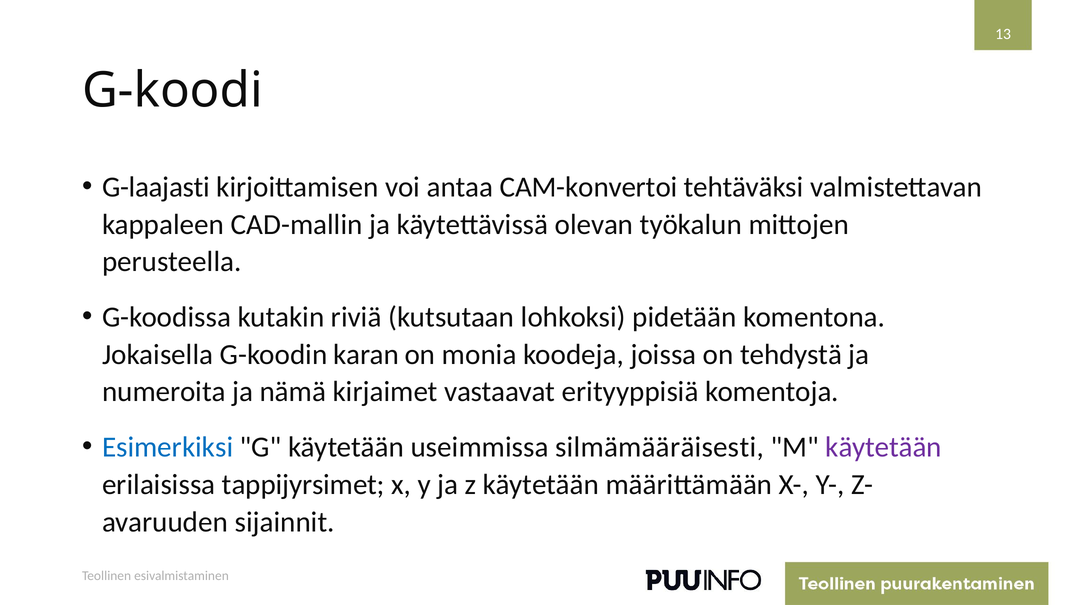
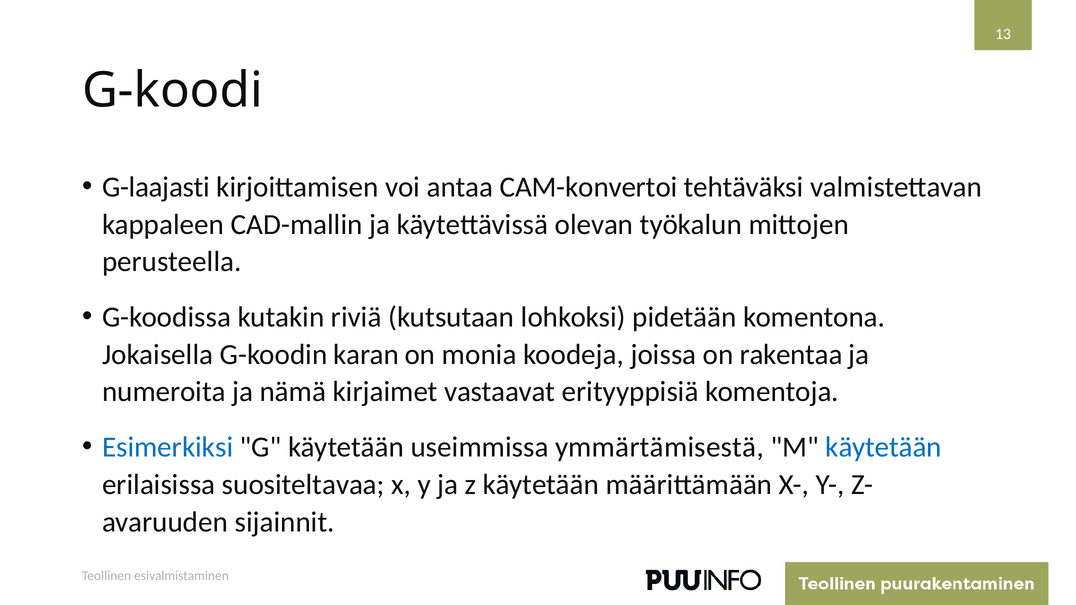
tehdystä: tehdystä -> rakentaa
silmämääräisesti: silmämääräisesti -> ymmärtämisestä
käytetään at (884, 447) colour: purple -> blue
tappijyrsimet: tappijyrsimet -> suositeltavaa
